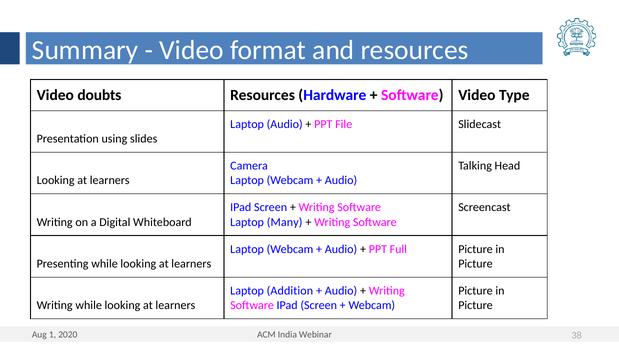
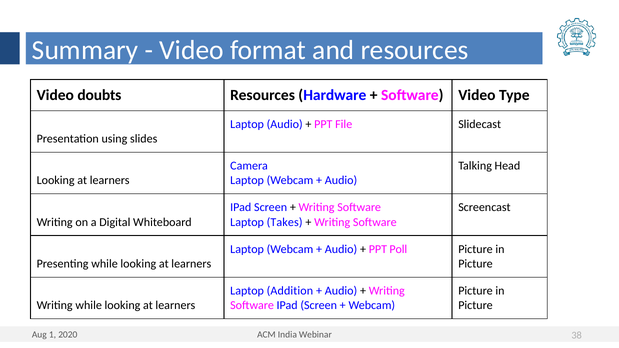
Many: Many -> Takes
Full: Full -> Poll
